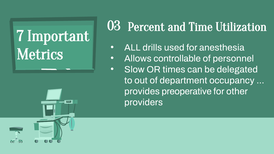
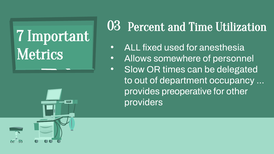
drills: drills -> fixed
controllable: controllable -> somewhere
